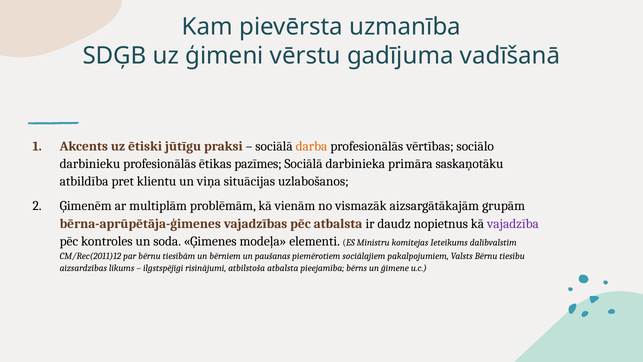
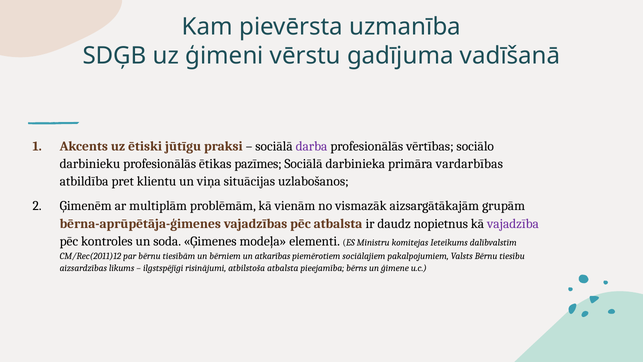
darba colour: orange -> purple
saskaņotāku: saskaņotāku -> vardarbības
paušanas: paušanas -> atkarības
